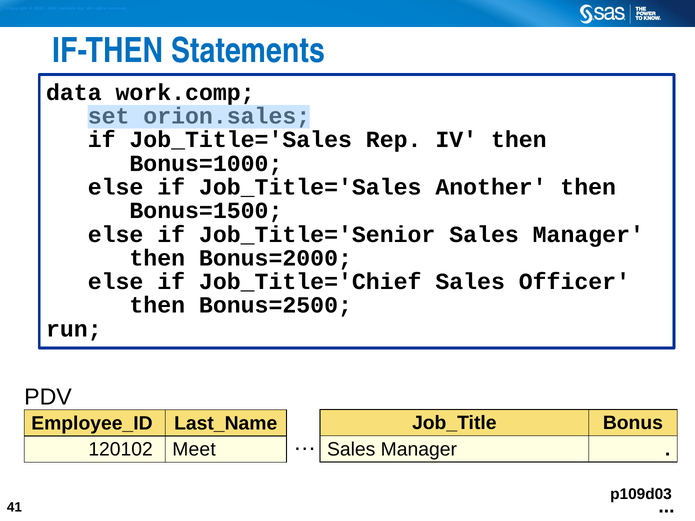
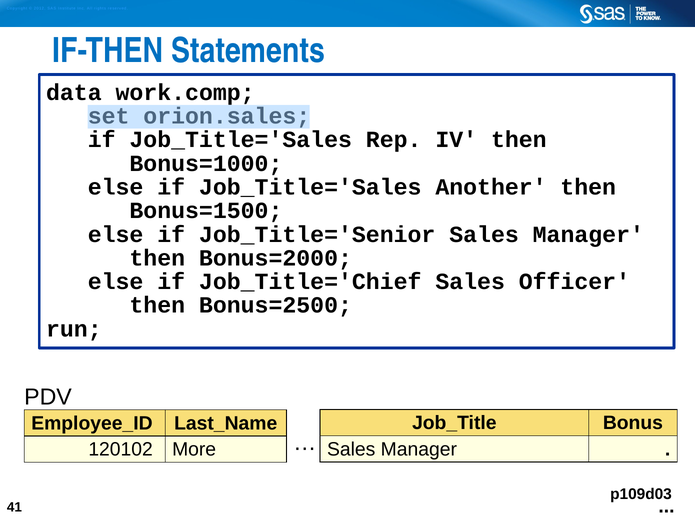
Meet: Meet -> More
